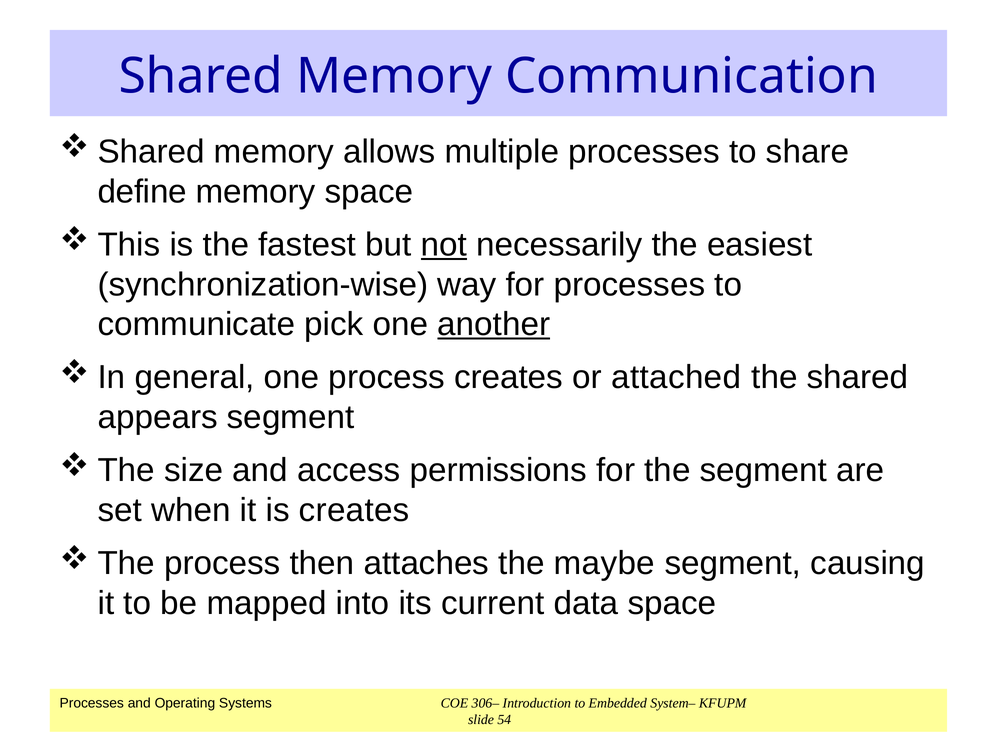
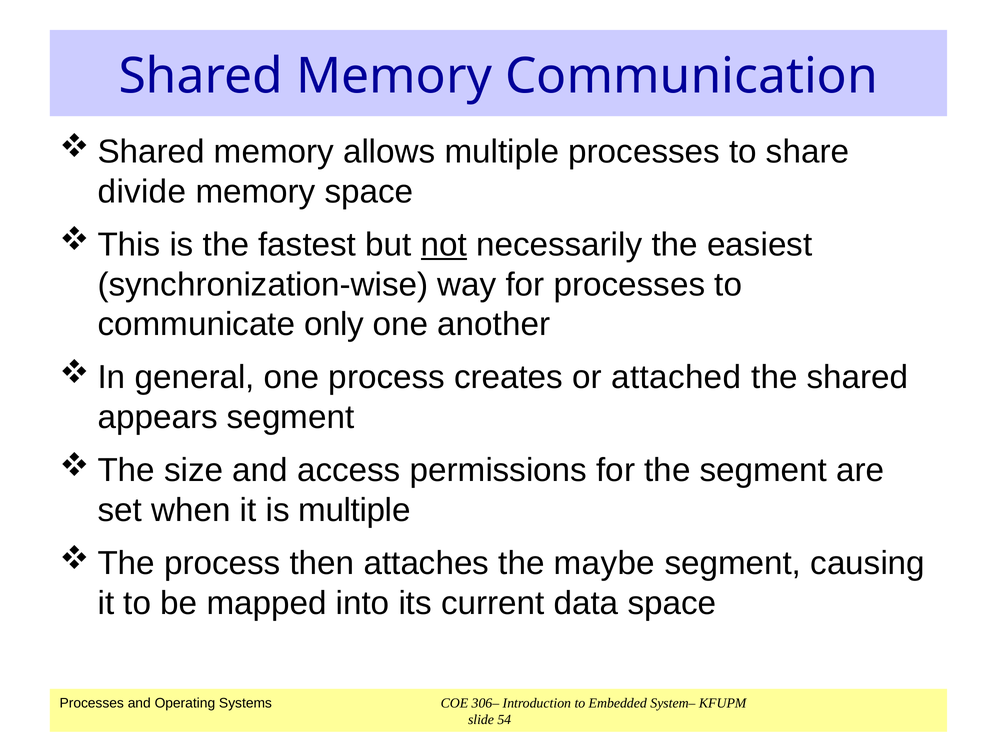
define: define -> divide
pick: pick -> only
another underline: present -> none
is creates: creates -> multiple
